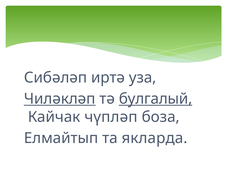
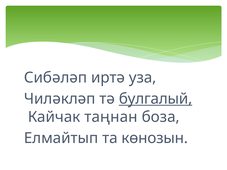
Чиләкләп underline: present -> none
чүпләп: чүпләп -> таңнан
якларда: якларда -> көнозын
